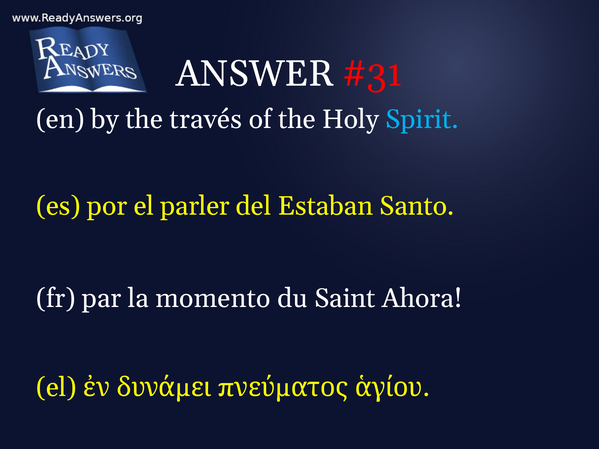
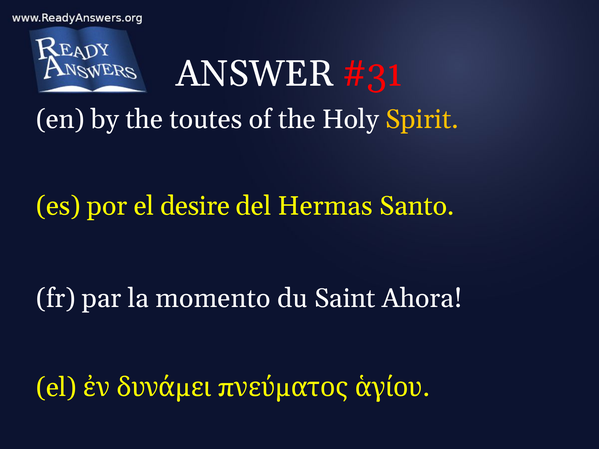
través: través -> toutes
Spirit colour: light blue -> yellow
parler: parler -> desire
Estaban: Estaban -> Hermas
